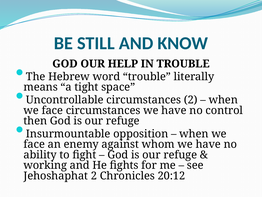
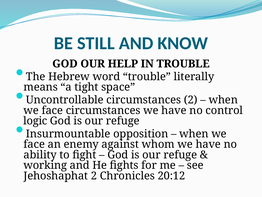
then: then -> logic
